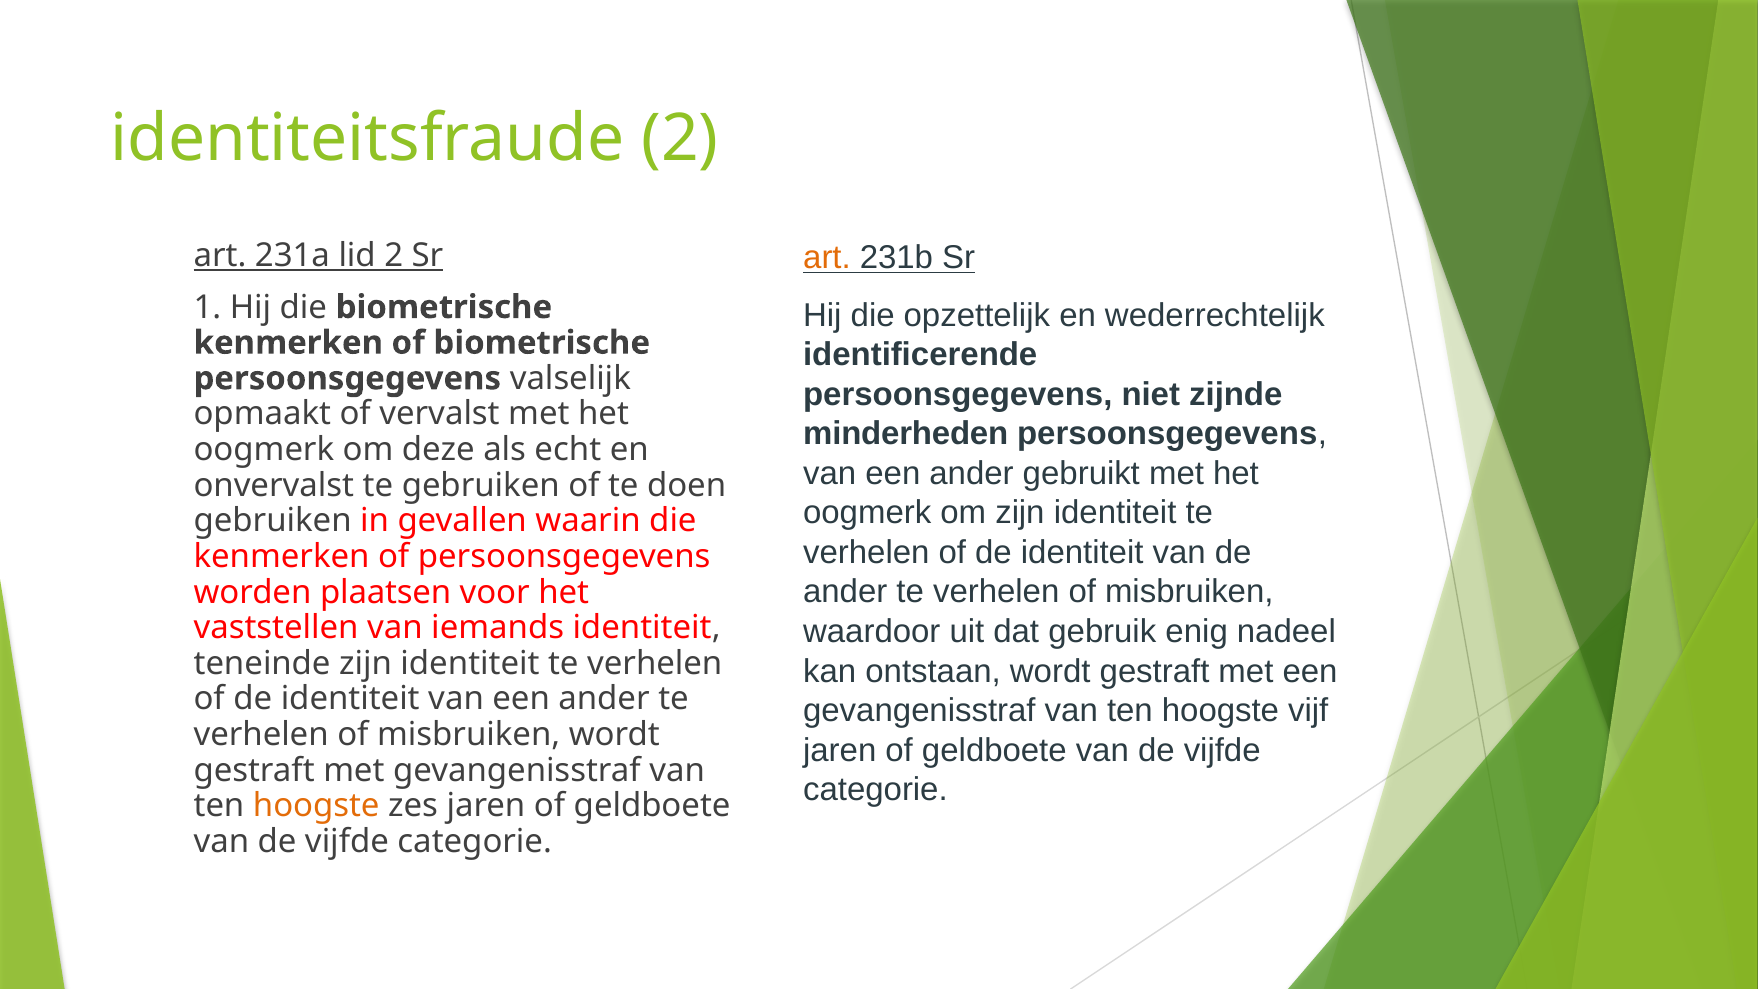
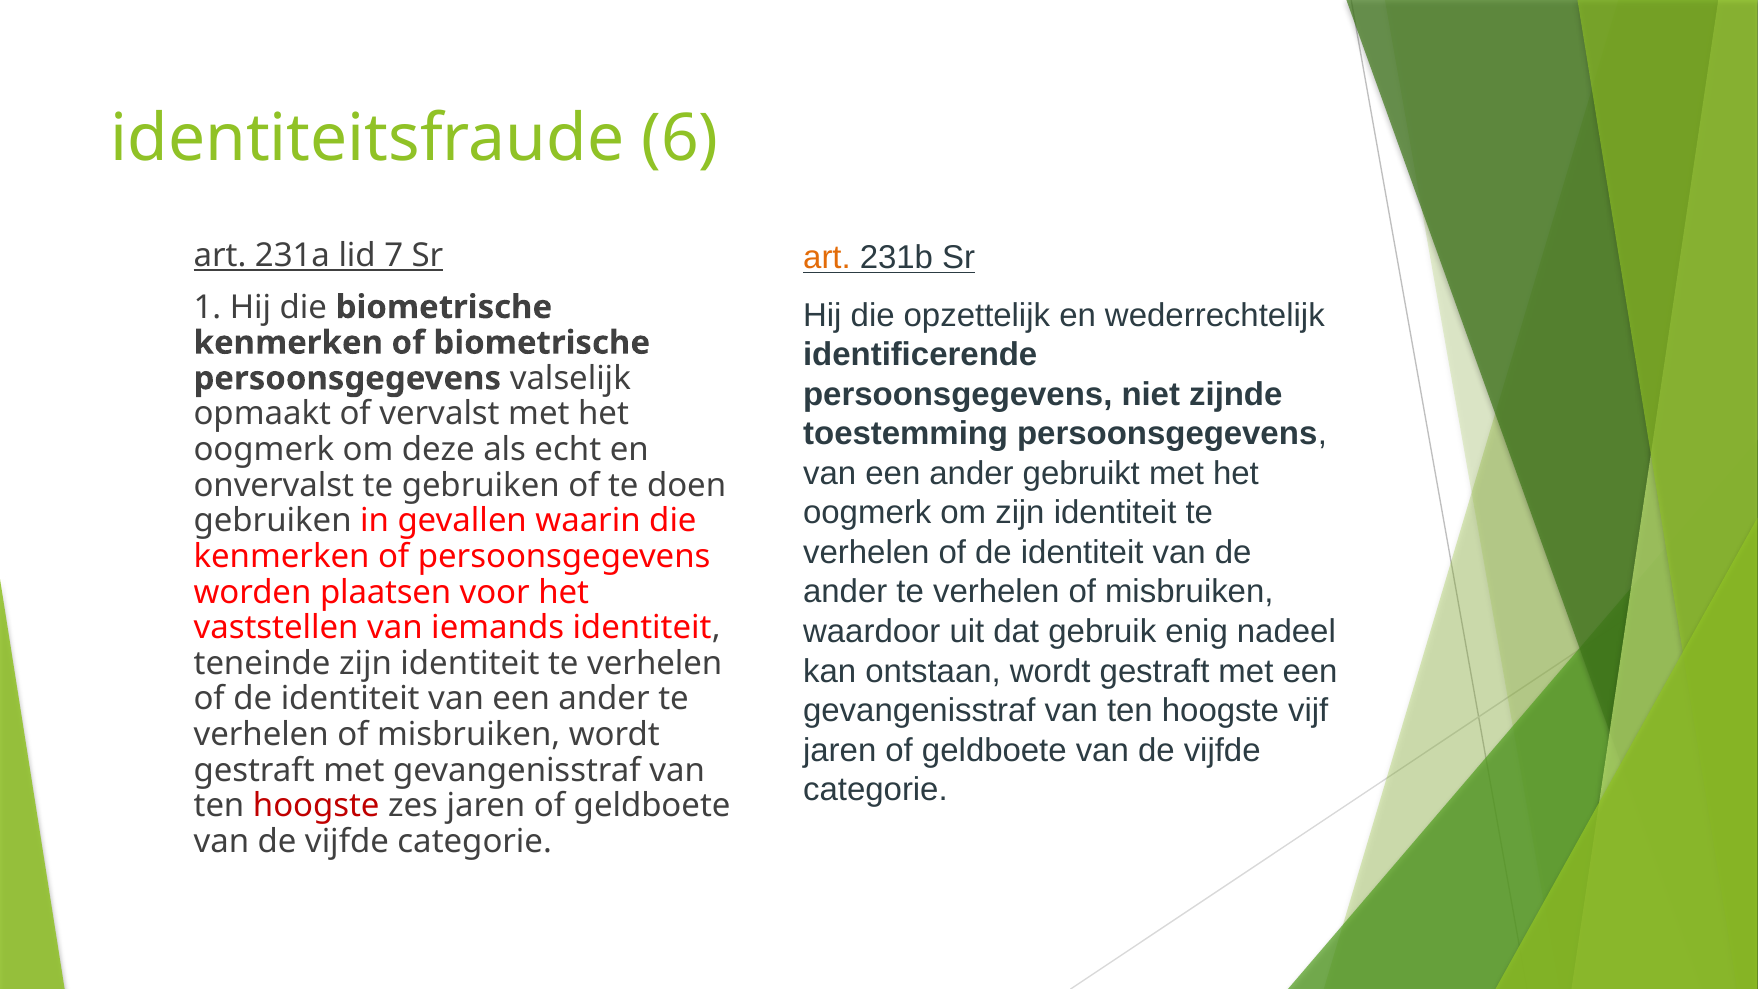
identiteitsfraude 2: 2 -> 6
lid 2: 2 -> 7
minderheden: minderheden -> toestemming
hoogste at (316, 806) colour: orange -> red
